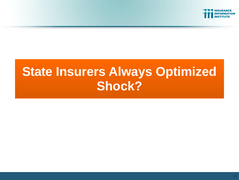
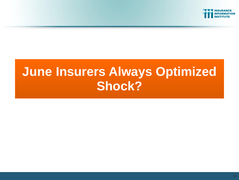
State: State -> June
